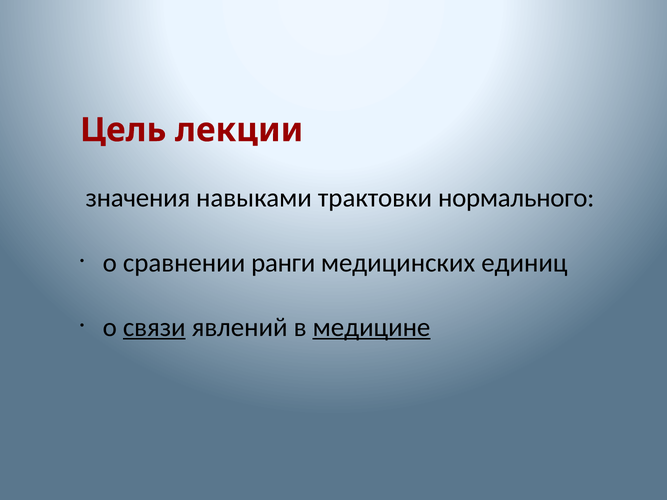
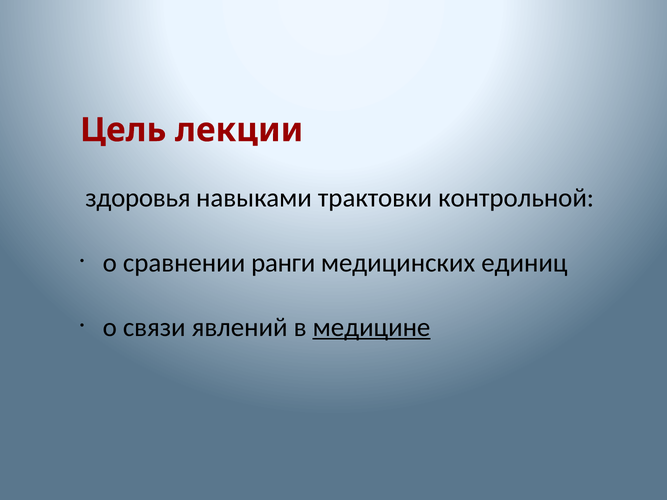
значения: значения -> здоровья
нормального: нормального -> контрольной
связи underline: present -> none
